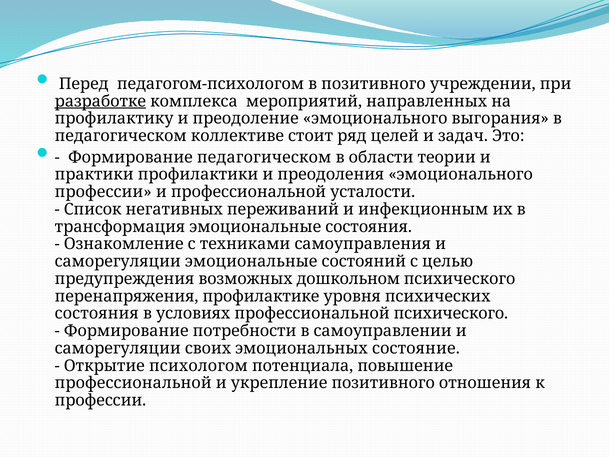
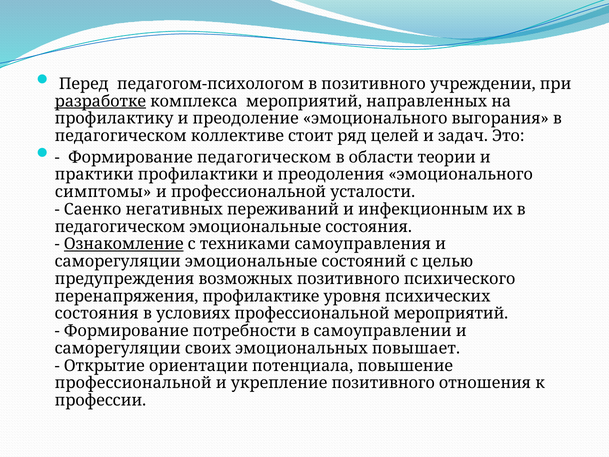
профессии at (103, 192): профессии -> симптомы
Список: Список -> Саенко
трансформация at (120, 227): трансформация -> педагогическом
Ознакомление underline: none -> present
возможных дошкольном: дошкольном -> позитивного
профессиональной психического: психического -> мероприятий
состояние: состояние -> повышает
психологом: психологом -> ориентации
